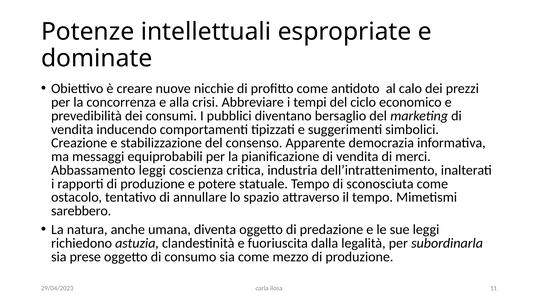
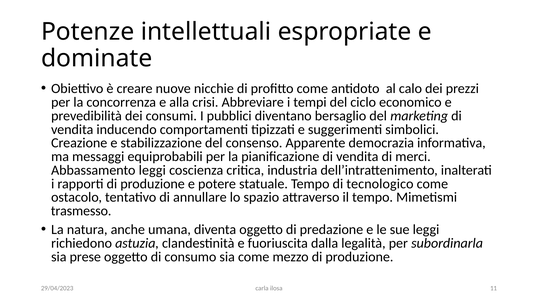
sconosciuta: sconosciuta -> tecnologico
sarebbero: sarebbero -> trasmesso
